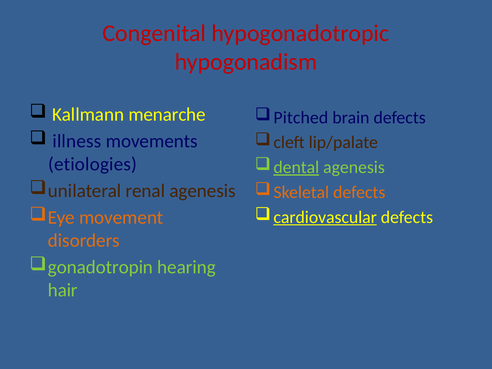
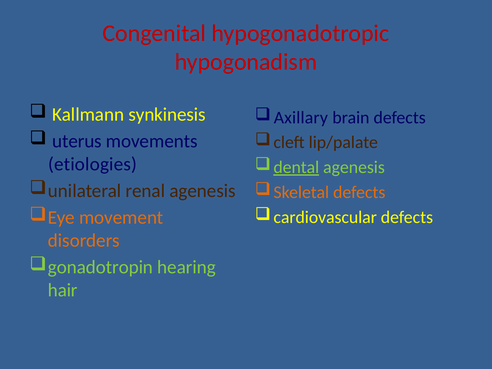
menarche: menarche -> synkinesis
Pitched: Pitched -> Axillary
illness: illness -> uterus
cardiovascular underline: present -> none
